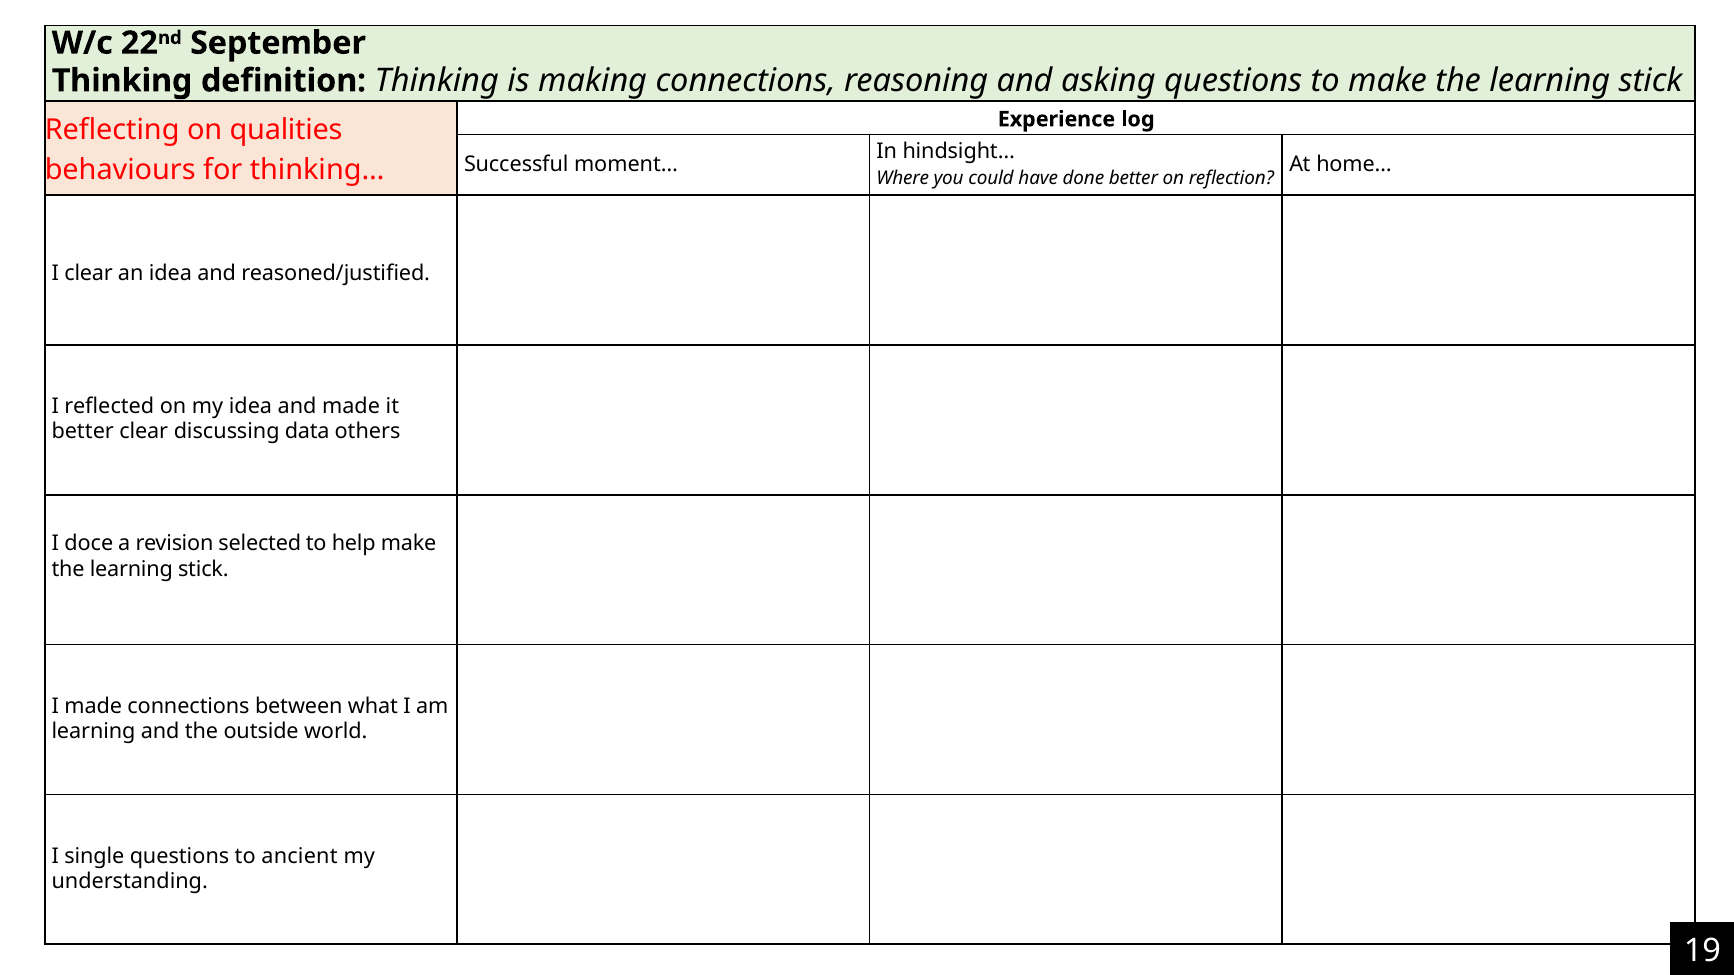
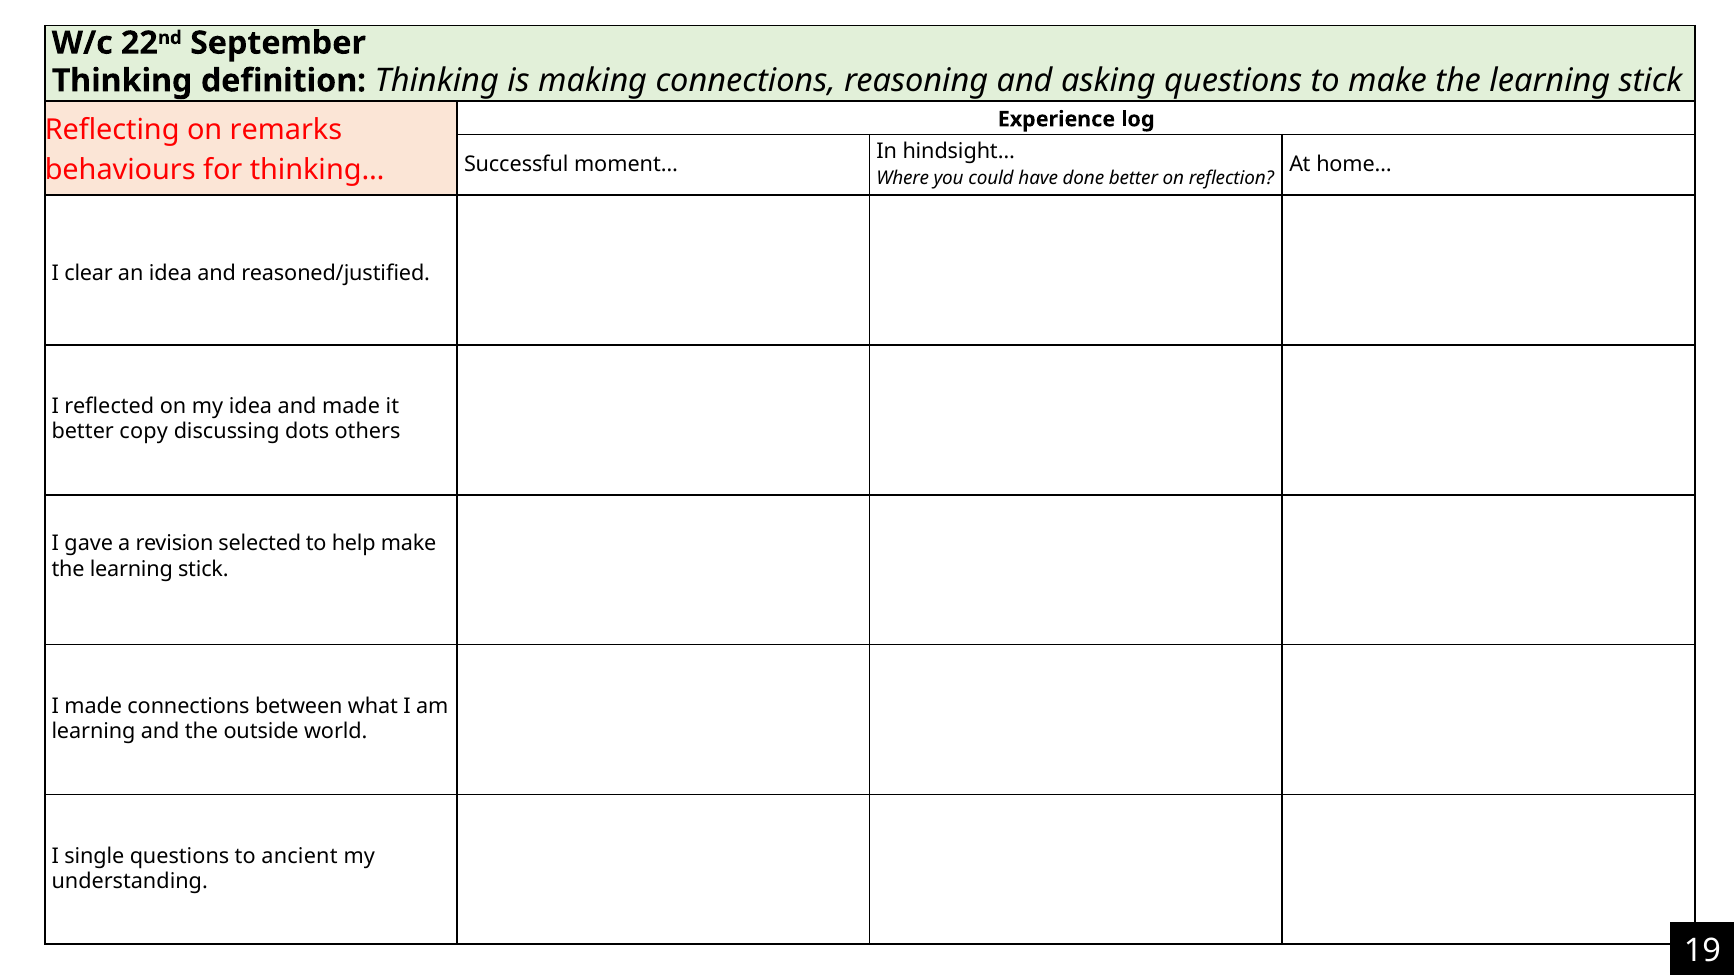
qualities: qualities -> remarks
better clear: clear -> copy
data: data -> dots
doce: doce -> gave
